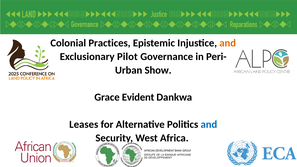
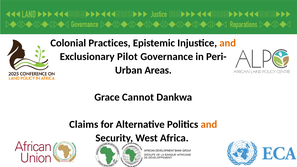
Show: Show -> Areas
Evident: Evident -> Cannot
Leases: Leases -> Claims
and at (209, 125) colour: blue -> orange
